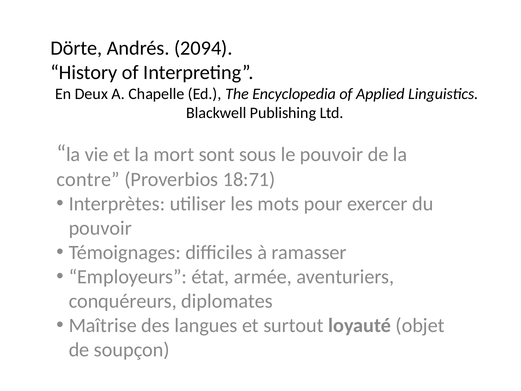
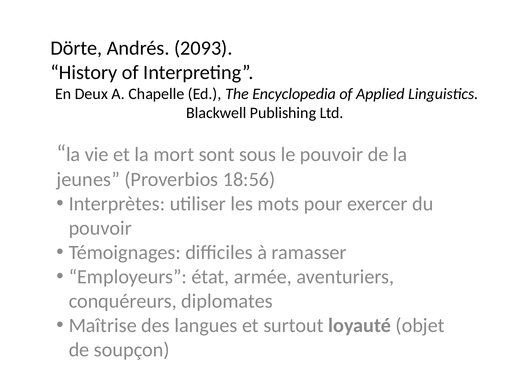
2094: 2094 -> 2093
contre: contre -> jeunes
18:71: 18:71 -> 18:56
